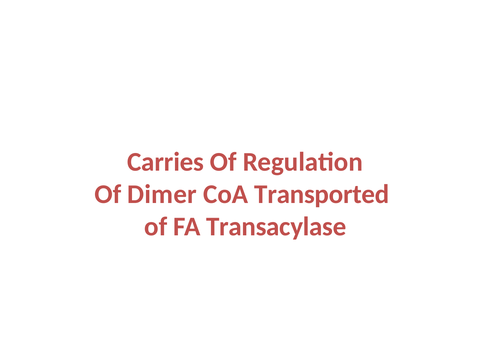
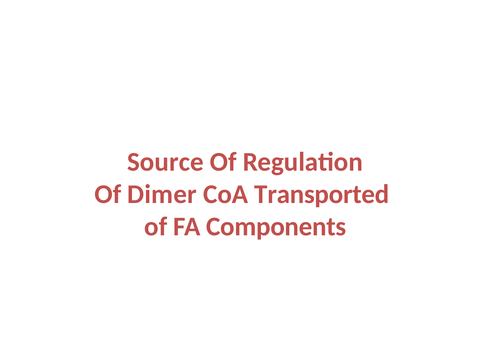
Carries: Carries -> Source
Transacylase: Transacylase -> Components
